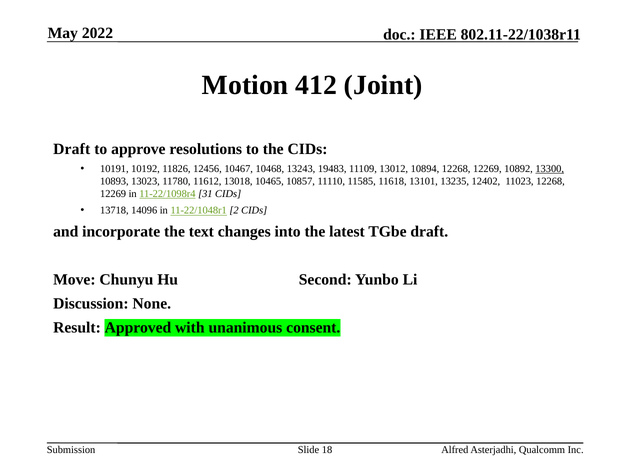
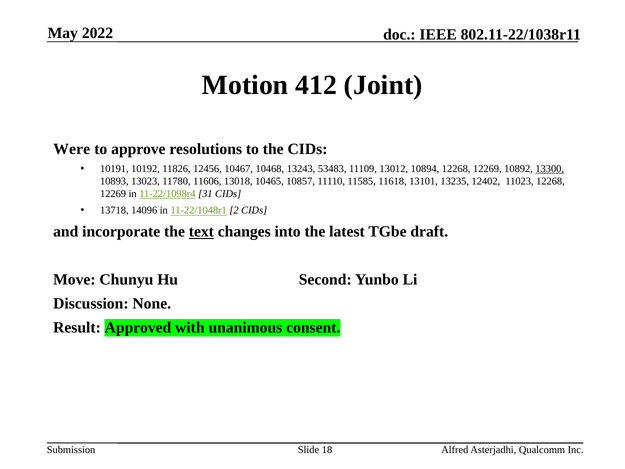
Draft at (72, 149): Draft -> Were
19483: 19483 -> 53483
11612: 11612 -> 11606
text underline: none -> present
